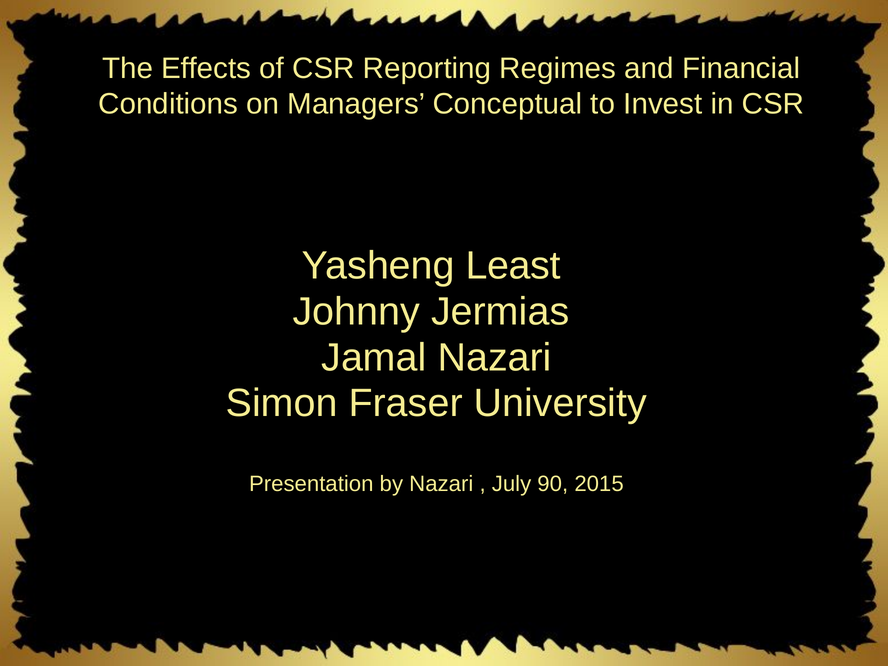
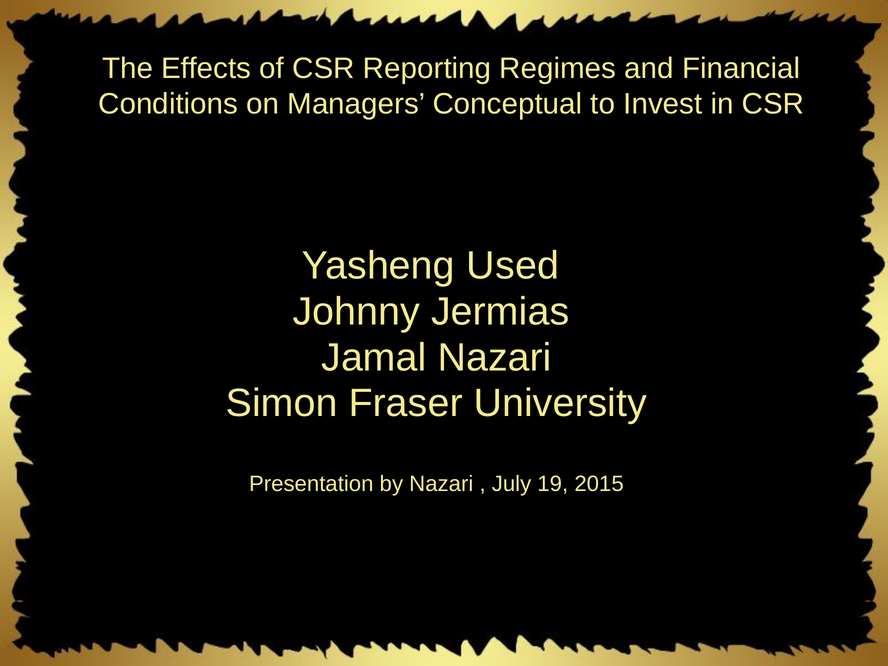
Least: Least -> Used
90: 90 -> 19
